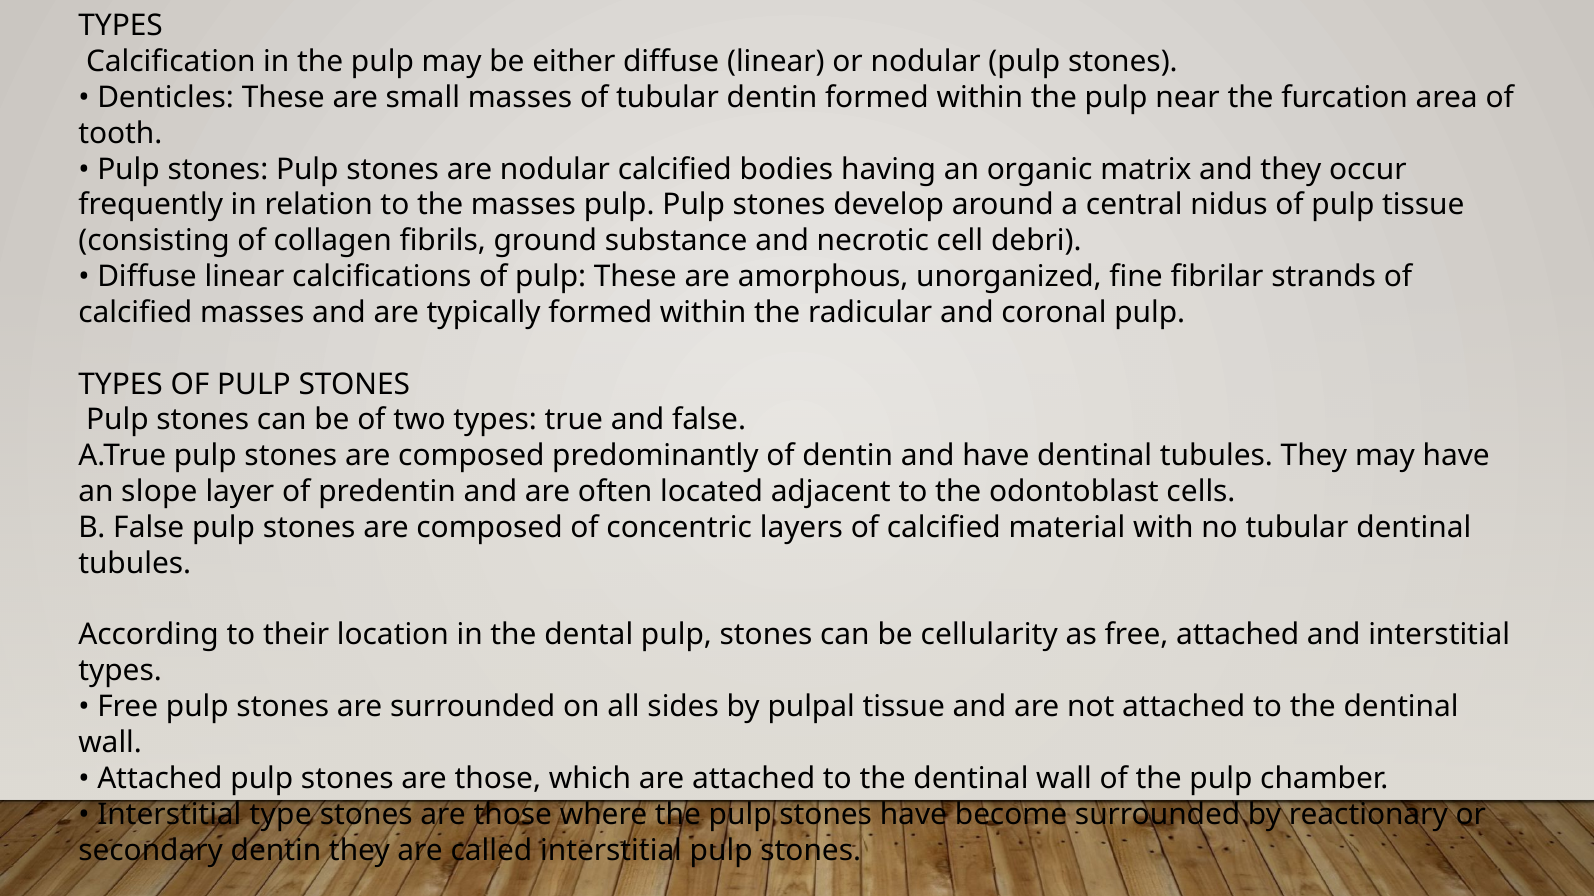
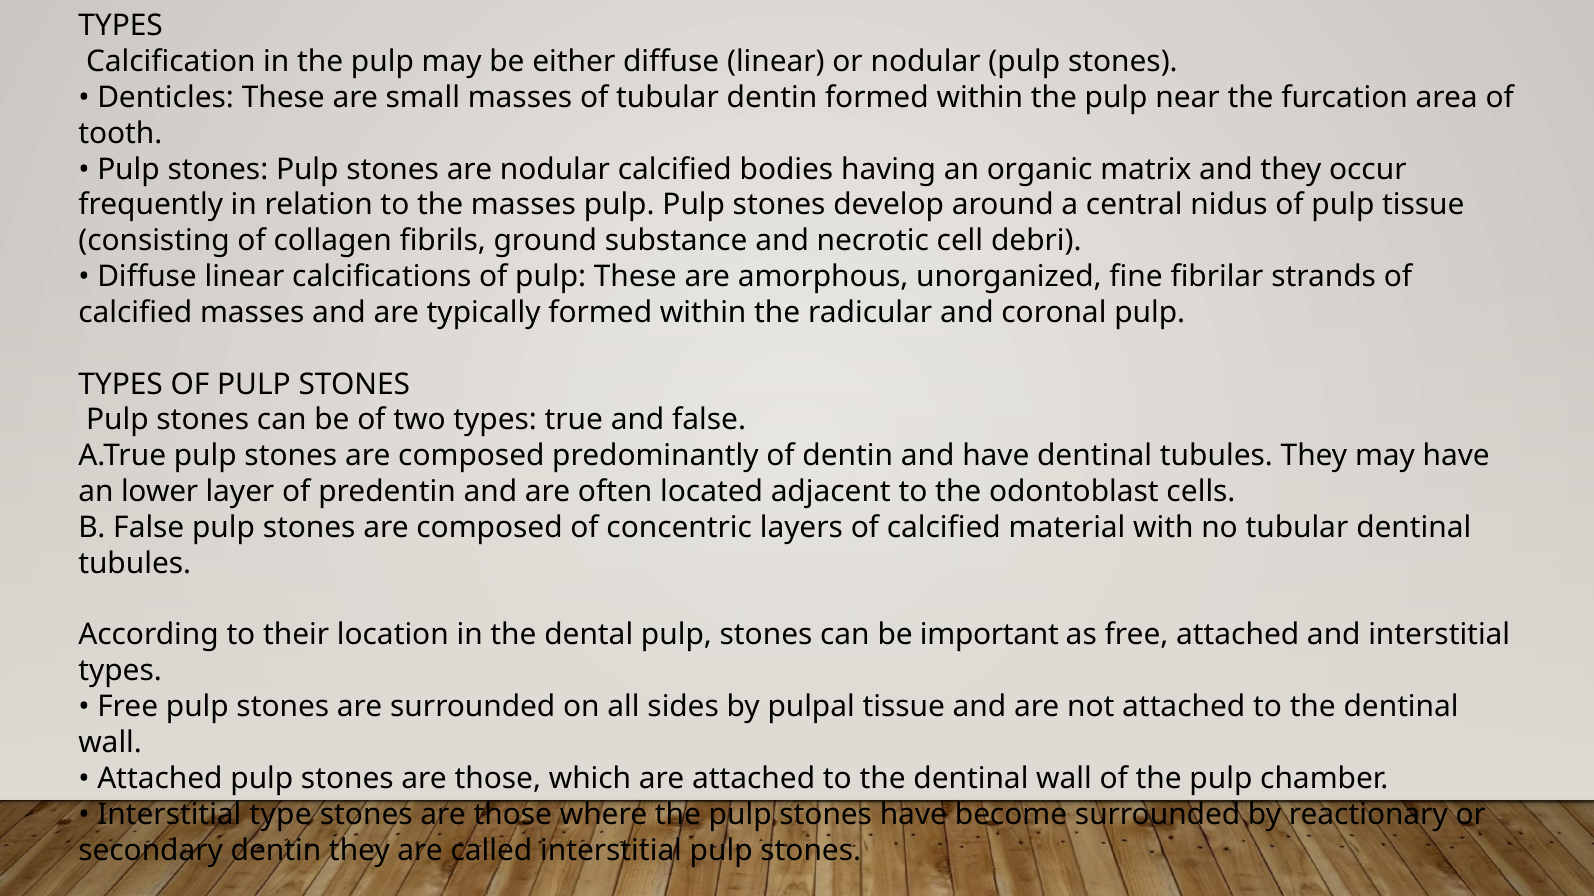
slope: slope -> lower
cellularity: cellularity -> important
